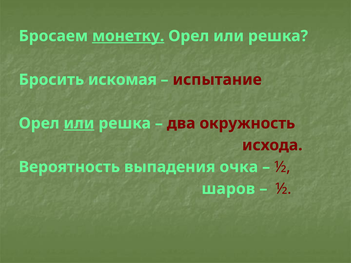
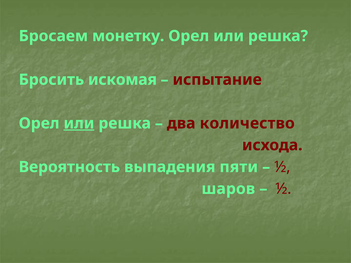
монетку underline: present -> none
окружность: окружность -> количество
очка: очка -> пяти
